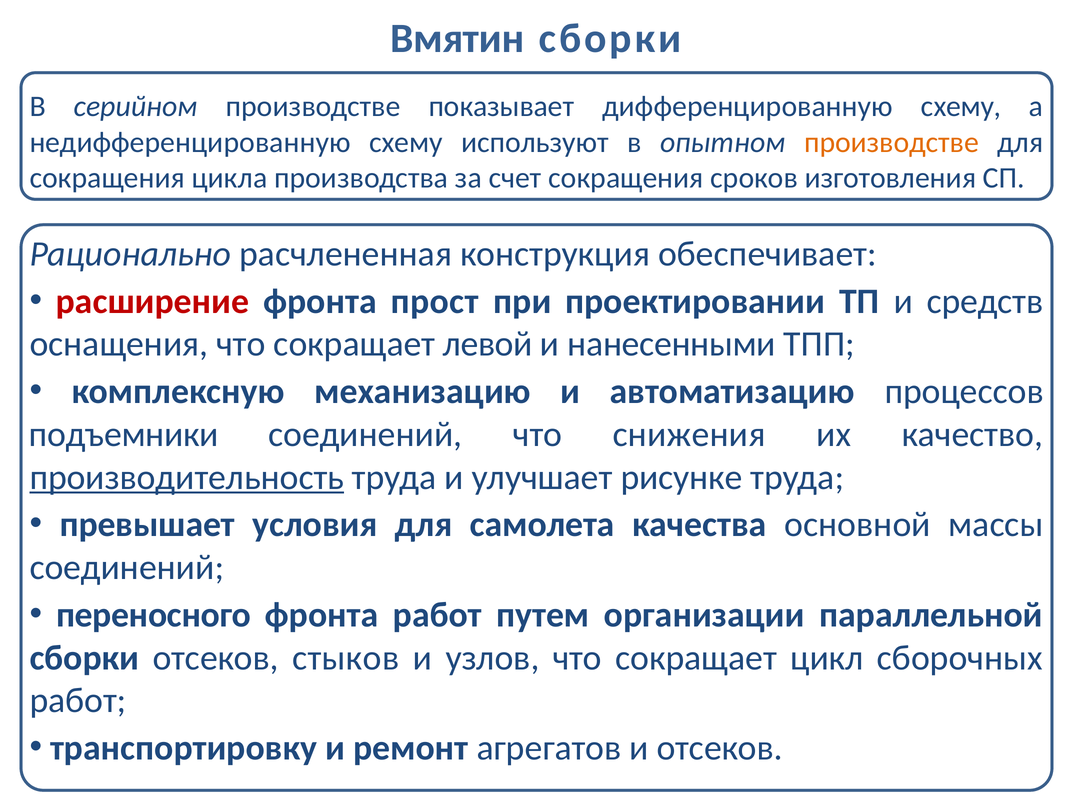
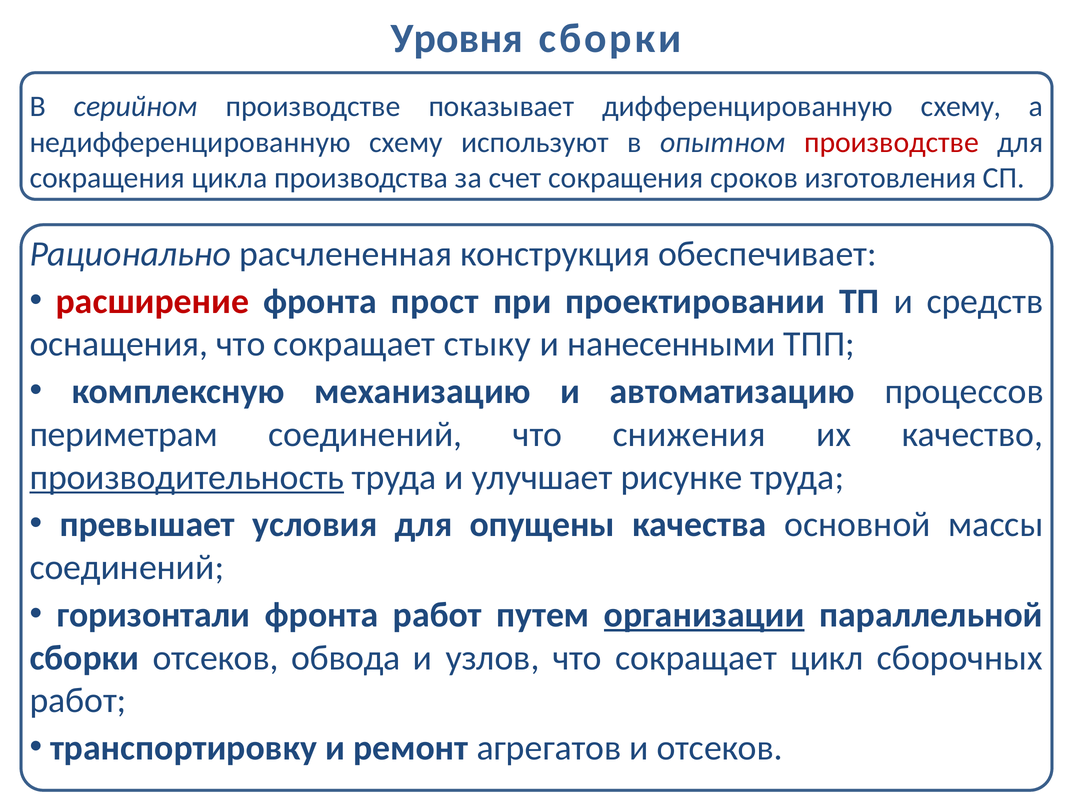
Вмятин: Вмятин -> Уровня
производстве at (892, 142) colour: orange -> red
левой: левой -> стыку
подъемники: подъемники -> периметрам
самолета: самолета -> опущены
переносного: переносного -> горизонтали
организации underline: none -> present
стыков: стыков -> обвода
